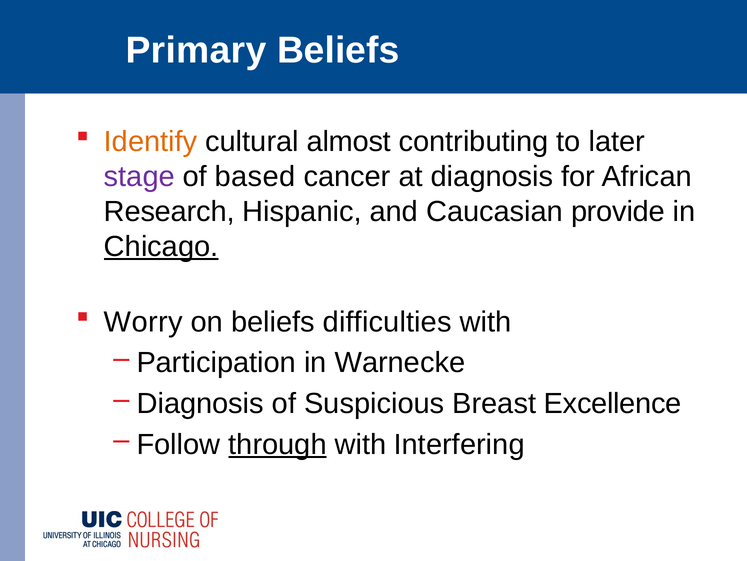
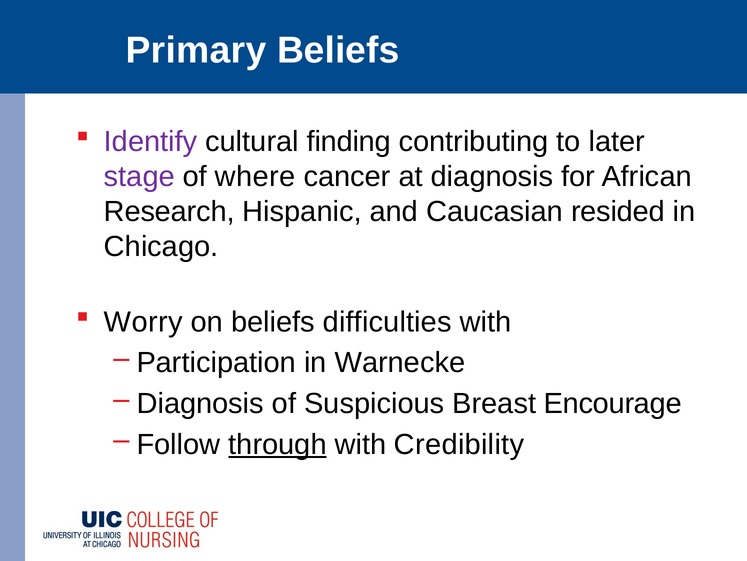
Identify colour: orange -> purple
almost: almost -> finding
based: based -> where
provide: provide -> resided
Chicago underline: present -> none
Excellence: Excellence -> Encourage
Interfering: Interfering -> Credibility
